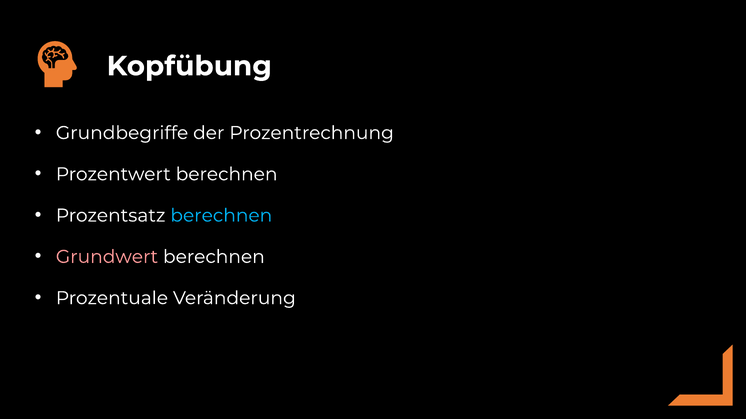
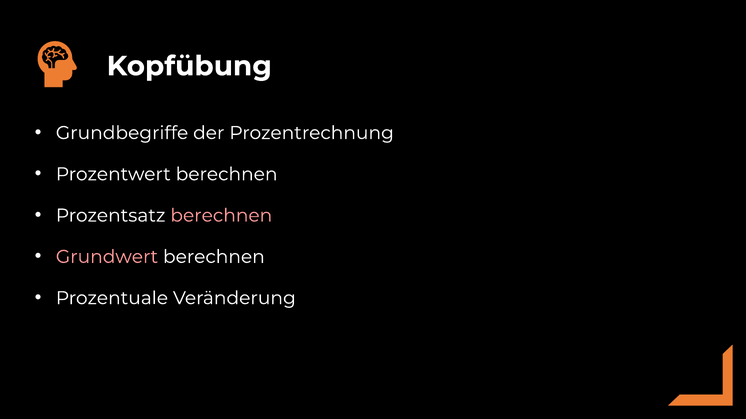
berechnen at (221, 216) colour: light blue -> pink
